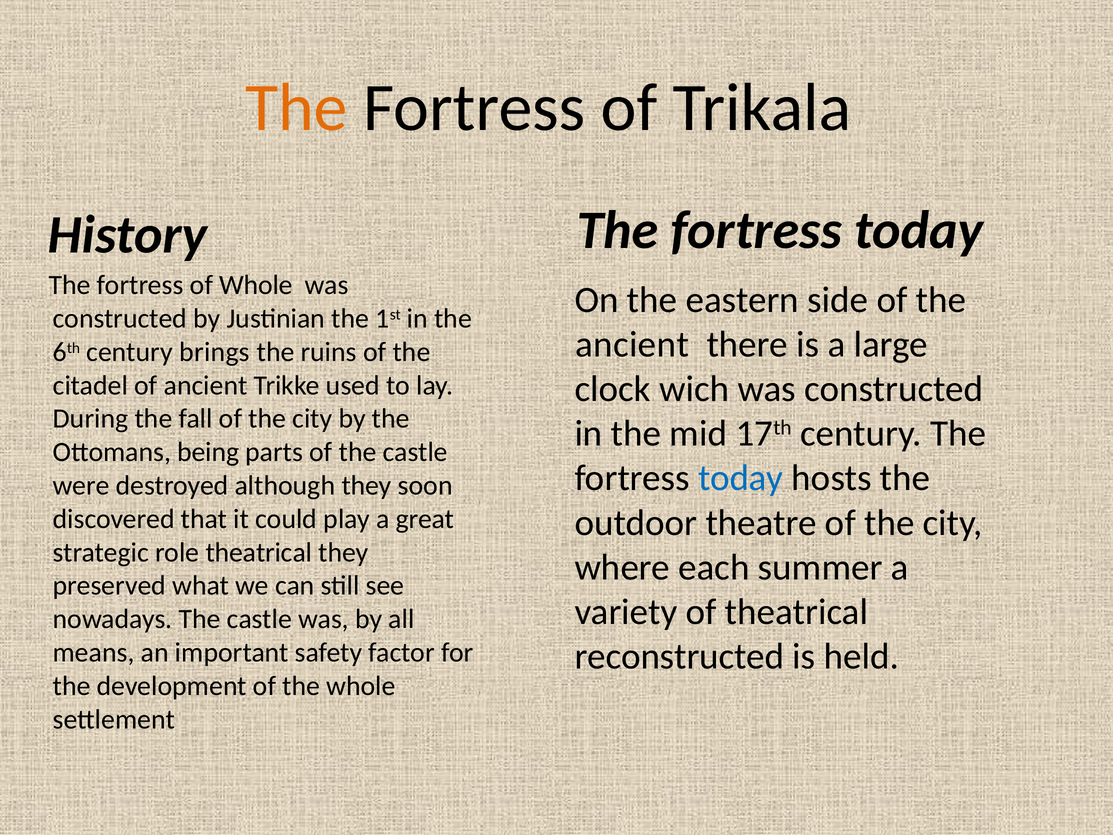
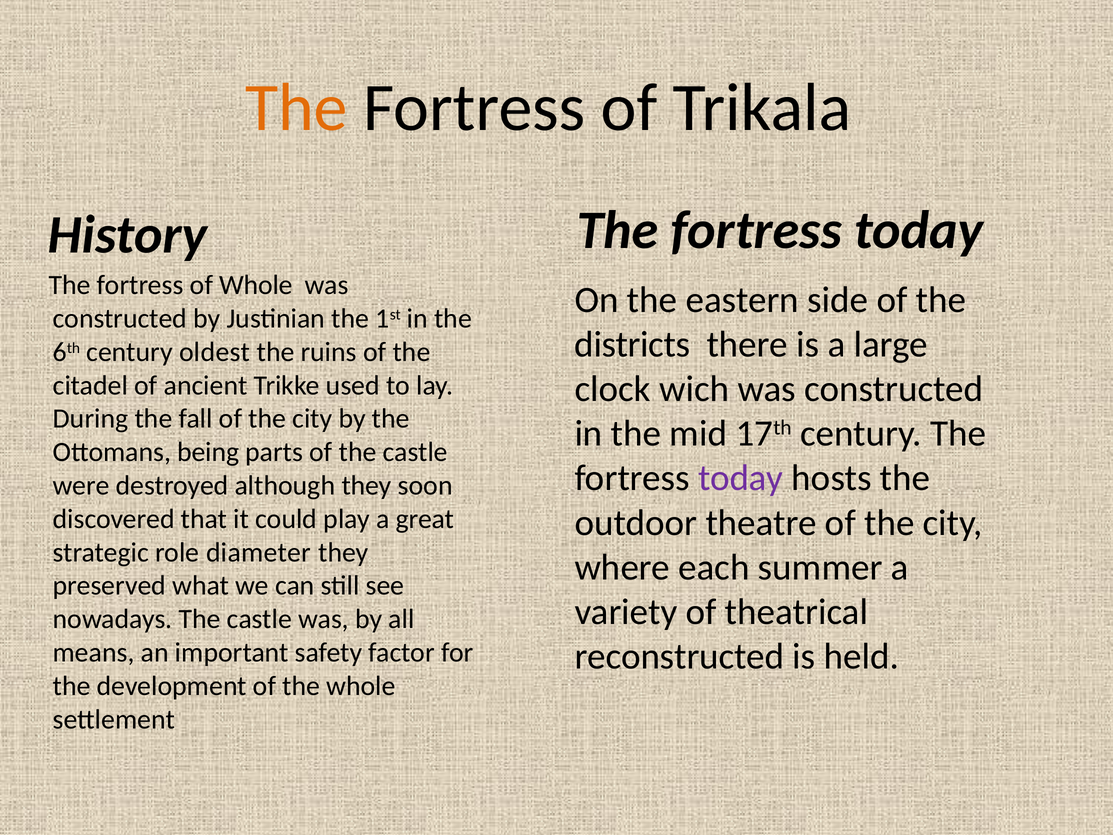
ancient at (632, 345): ancient -> districts
brings: brings -> oldest
today at (741, 478) colour: blue -> purple
role theatrical: theatrical -> diameter
